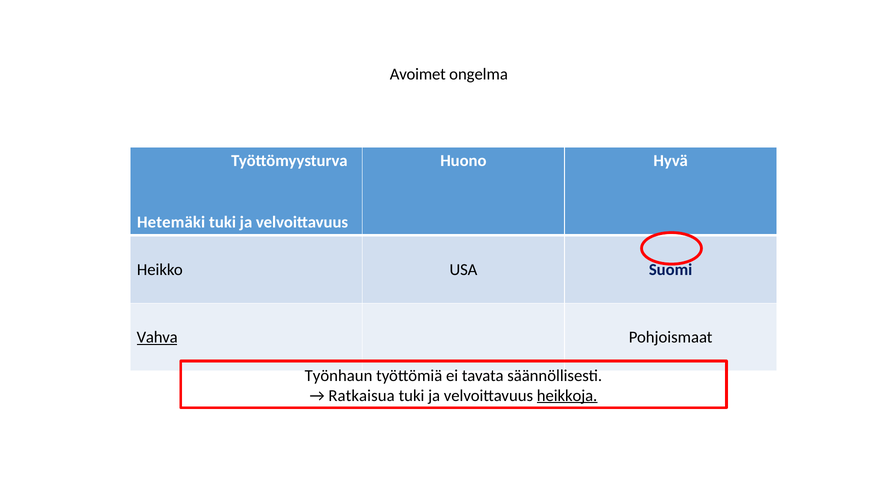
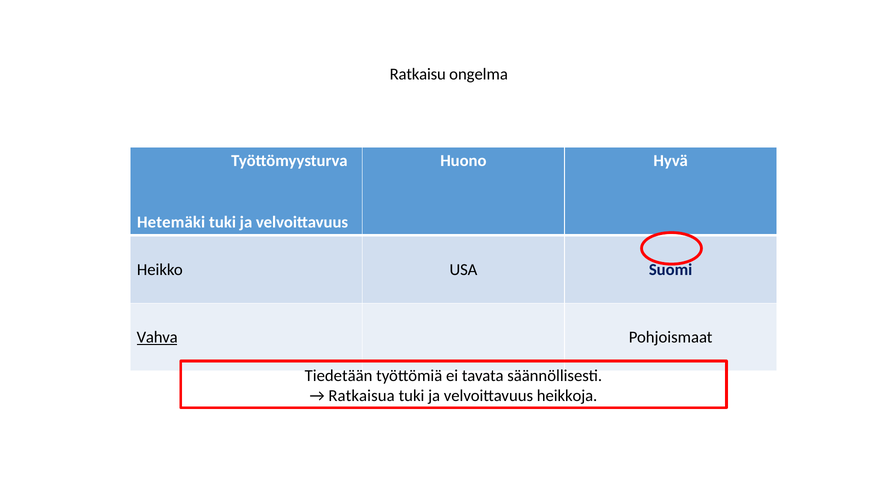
Avoimet: Avoimet -> Ratkaisu
Työnhaun: Työnhaun -> Tiedetään
heikkoja underline: present -> none
